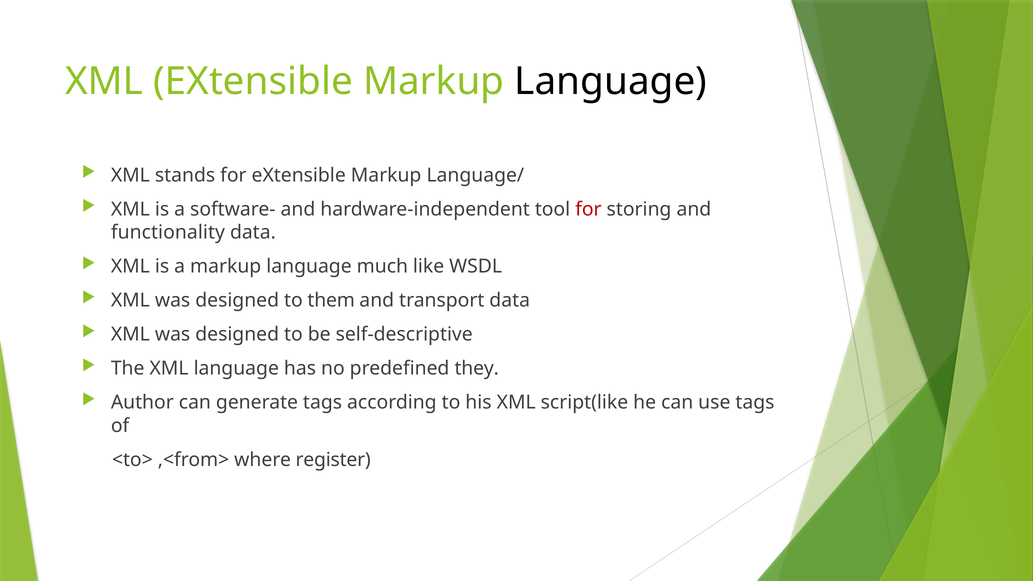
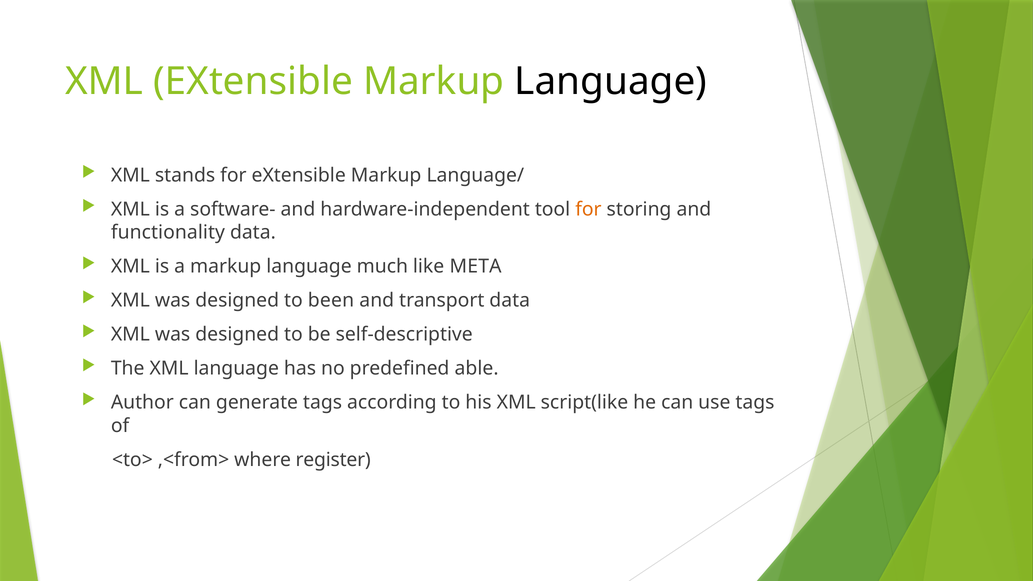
for at (588, 209) colour: red -> orange
WSDL: WSDL -> META
them: them -> been
they: they -> able
